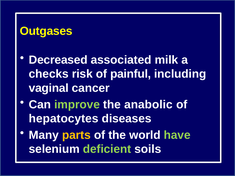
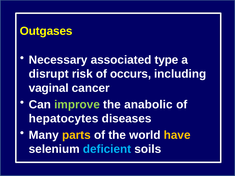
Decreased: Decreased -> Necessary
milk: milk -> type
checks: checks -> disrupt
painful: painful -> occurs
have colour: light green -> yellow
deficient colour: light green -> light blue
